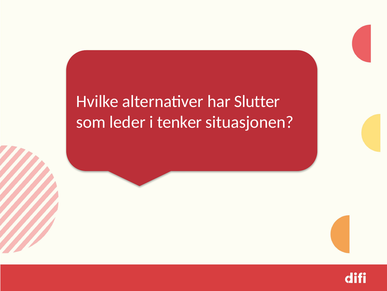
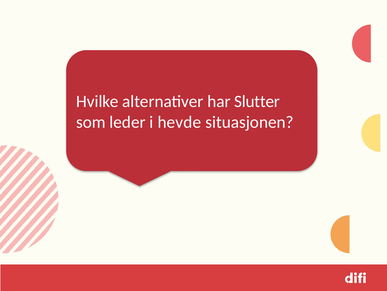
tenker: tenker -> hevde
